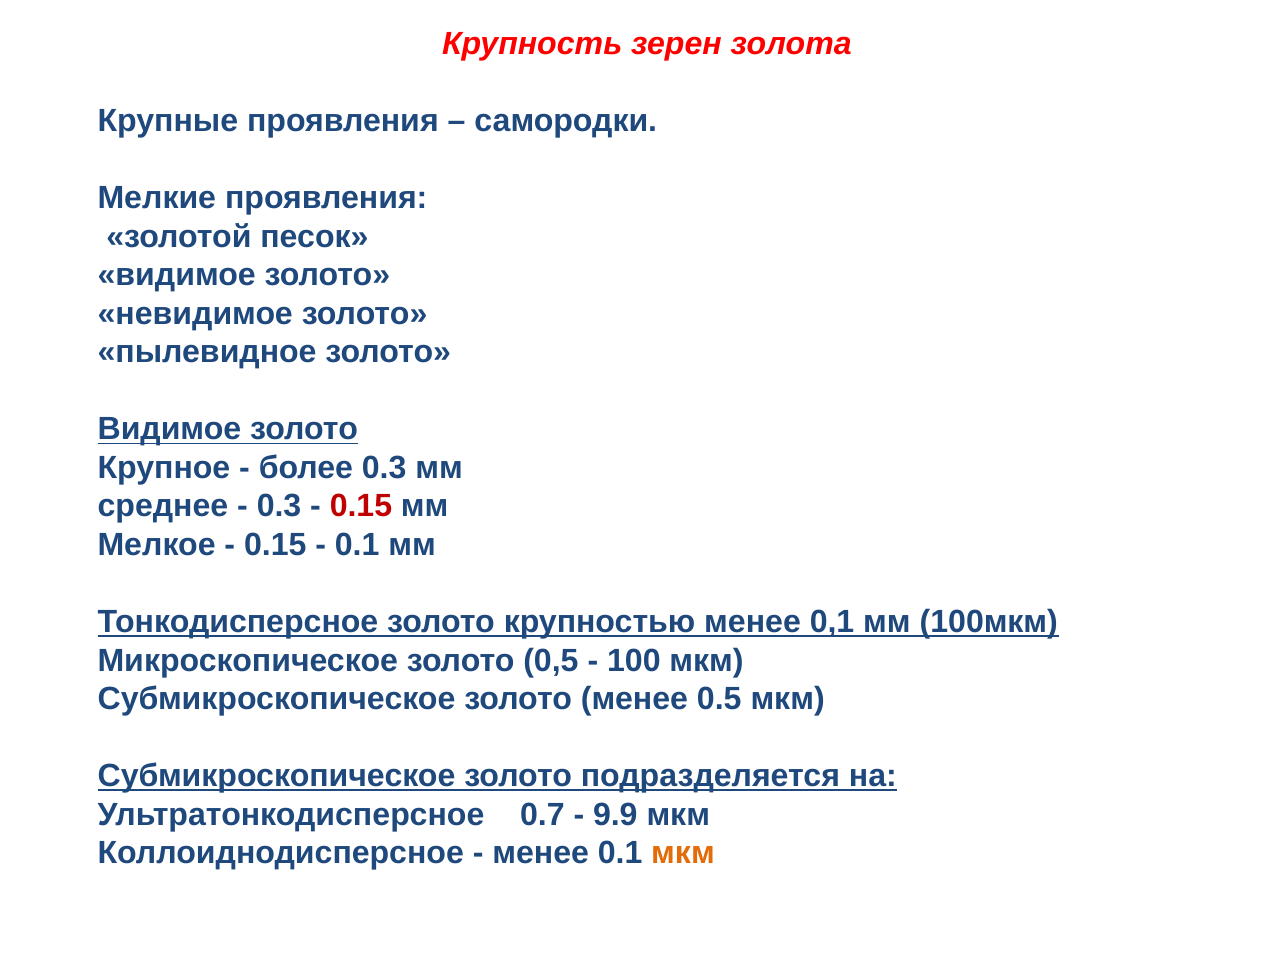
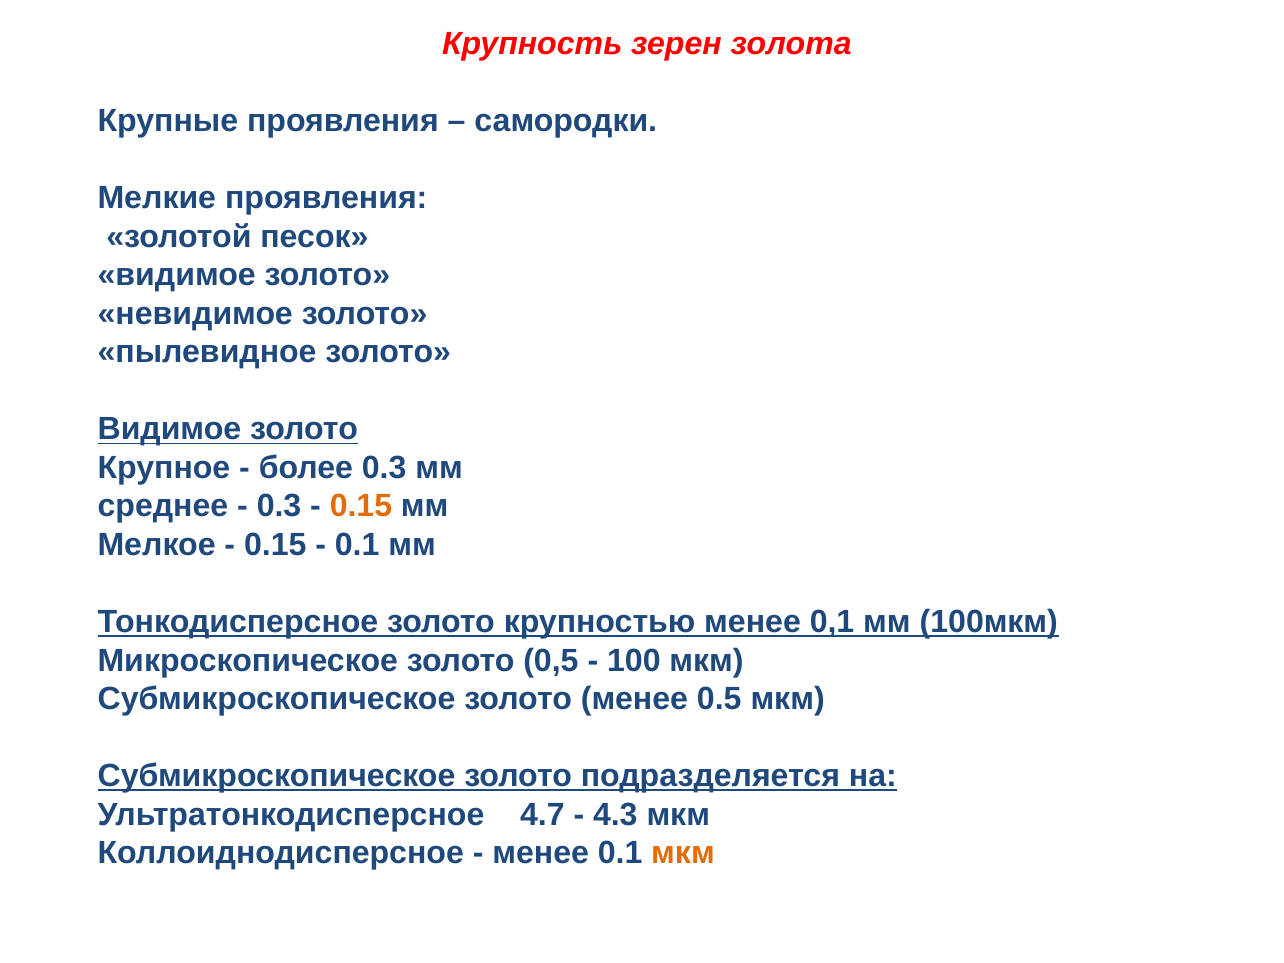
0.15 at (361, 506) colour: red -> orange
0.7: 0.7 -> 4.7
9.9: 9.9 -> 4.3
